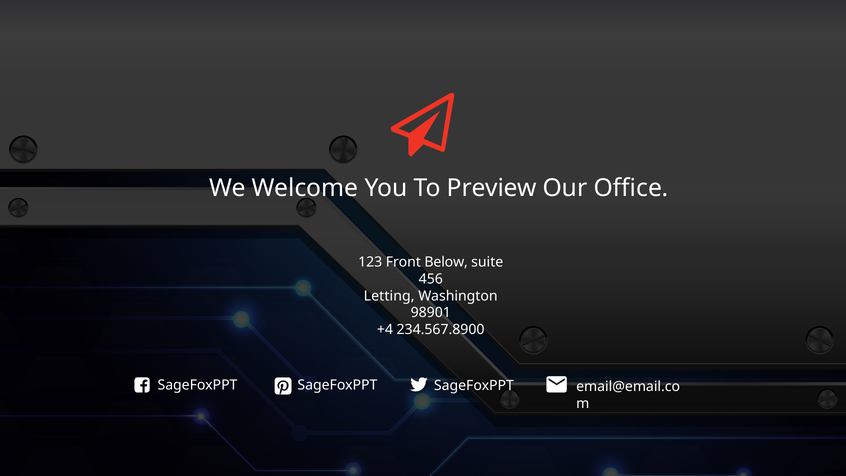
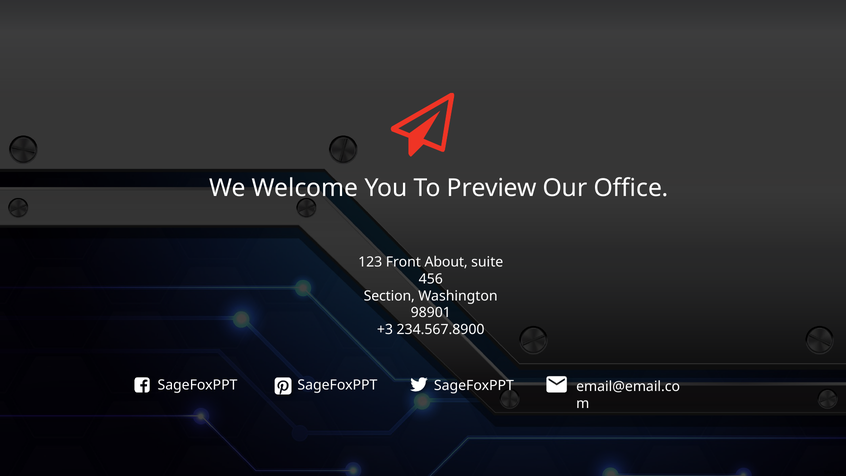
Below: Below -> About
Letting: Letting -> Section
+4: +4 -> +3
